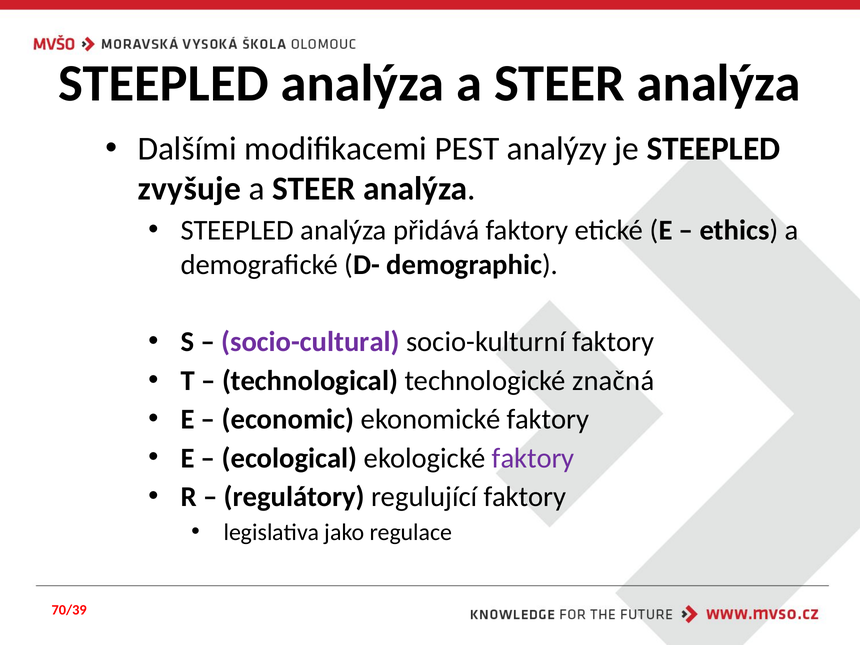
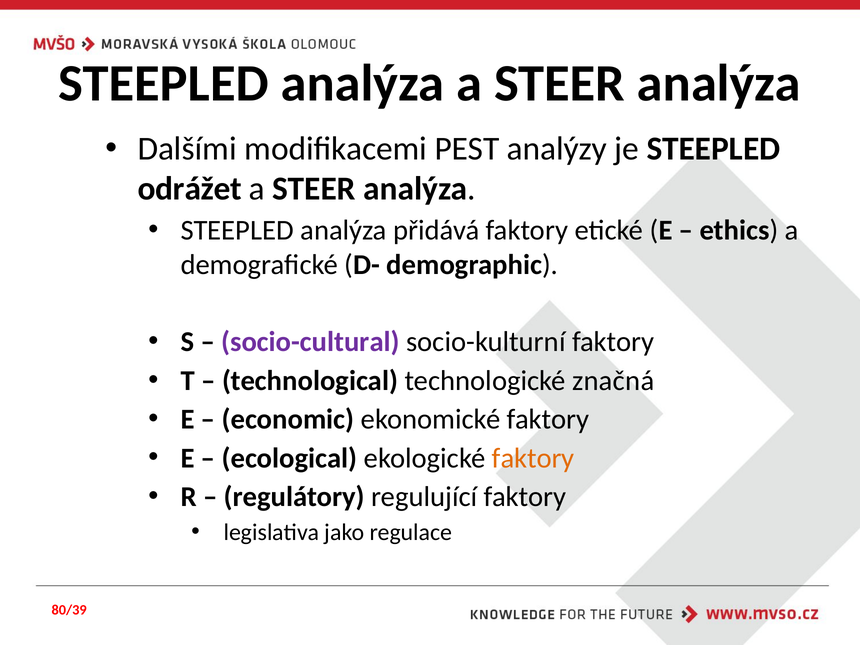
zvyšuje: zvyšuje -> odrážet
faktory at (533, 458) colour: purple -> orange
70/39: 70/39 -> 80/39
